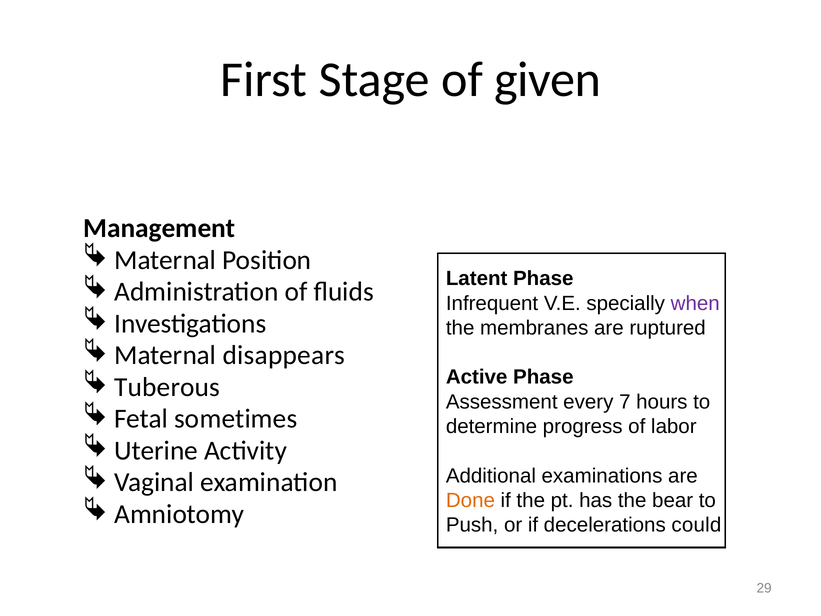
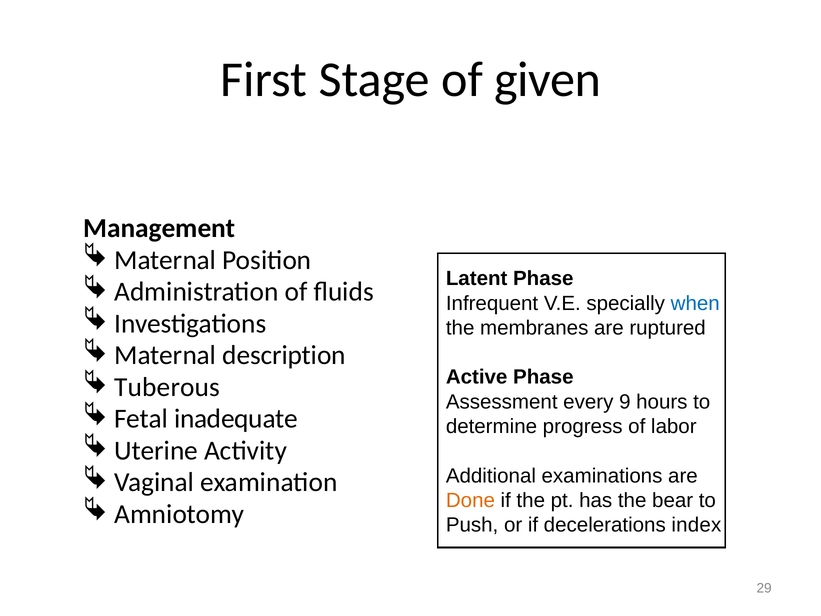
when colour: purple -> blue
disappears: disappears -> description
7: 7 -> 9
sometimes: sometimes -> inadequate
could: could -> index
